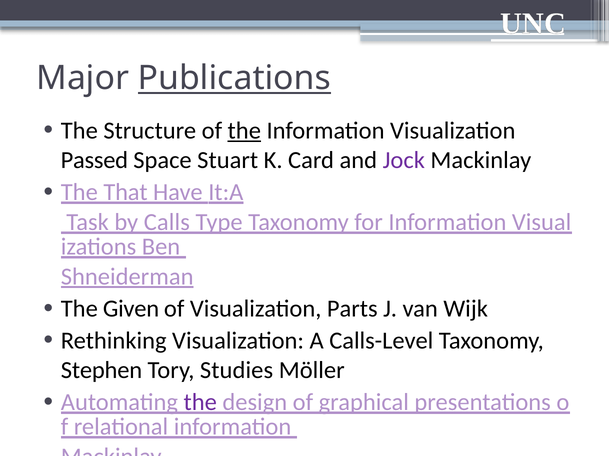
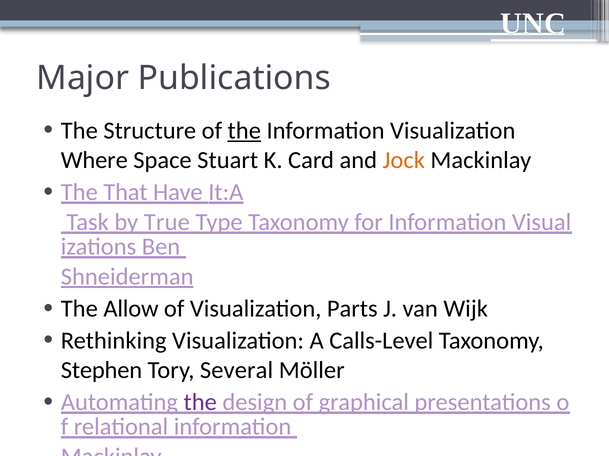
Publications underline: present -> none
Passed: Passed -> Where
Jock colour: purple -> orange
Calls: Calls -> True
Given: Given -> Allow
Studies: Studies -> Several
